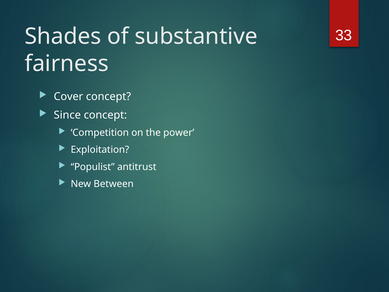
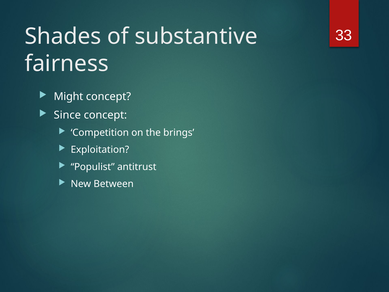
Cover: Cover -> Might
power: power -> brings
